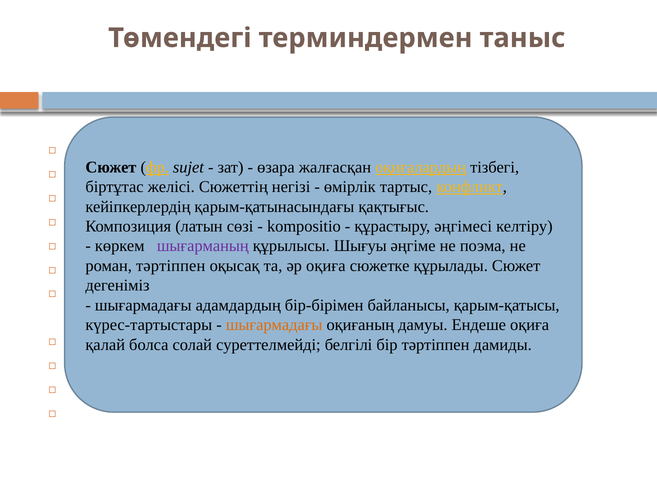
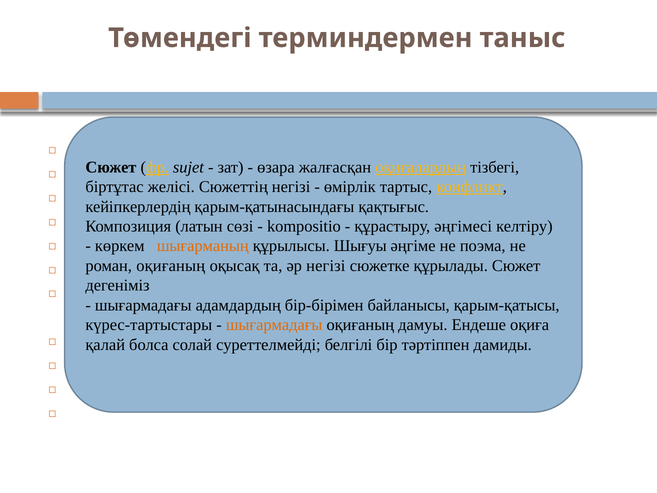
шығарманың colour: purple -> orange
роман тәртіппен: тәртіппен -> оқиғаның
әр оқиға: оқиға -> негізі
